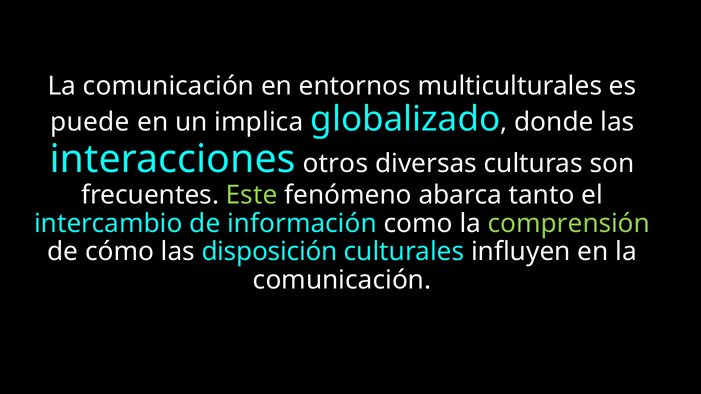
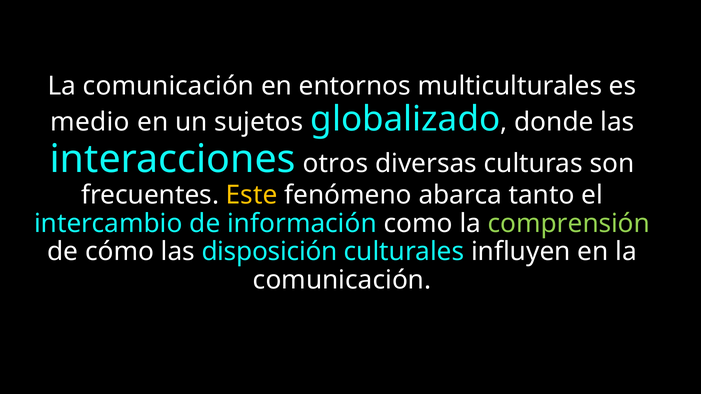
puede: puede -> medio
implica: implica -> sujetos
Este colour: light green -> yellow
